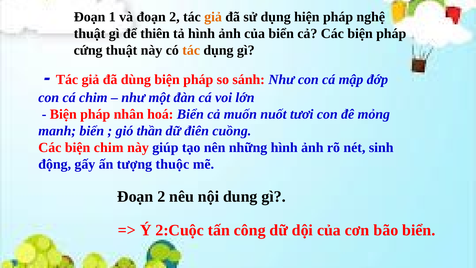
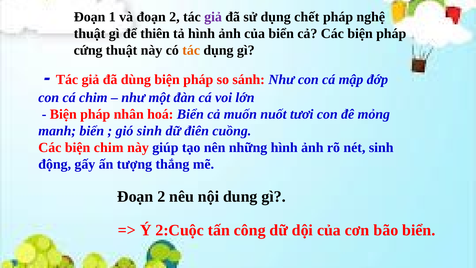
giả at (213, 17) colour: orange -> purple
hiện: hiện -> chết
gió thần: thần -> sinh
thuộc: thuộc -> thắng
